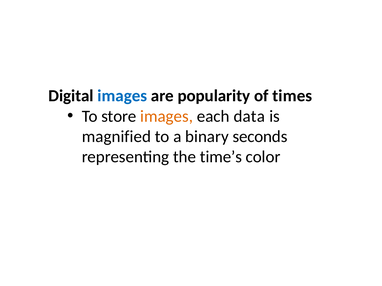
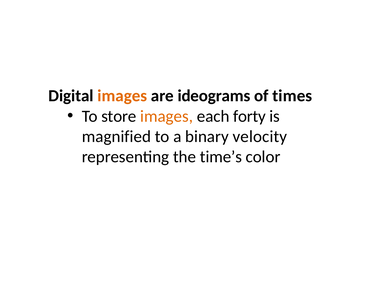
images at (122, 96) colour: blue -> orange
popularity: popularity -> ideograms
data: data -> forty
seconds: seconds -> velocity
